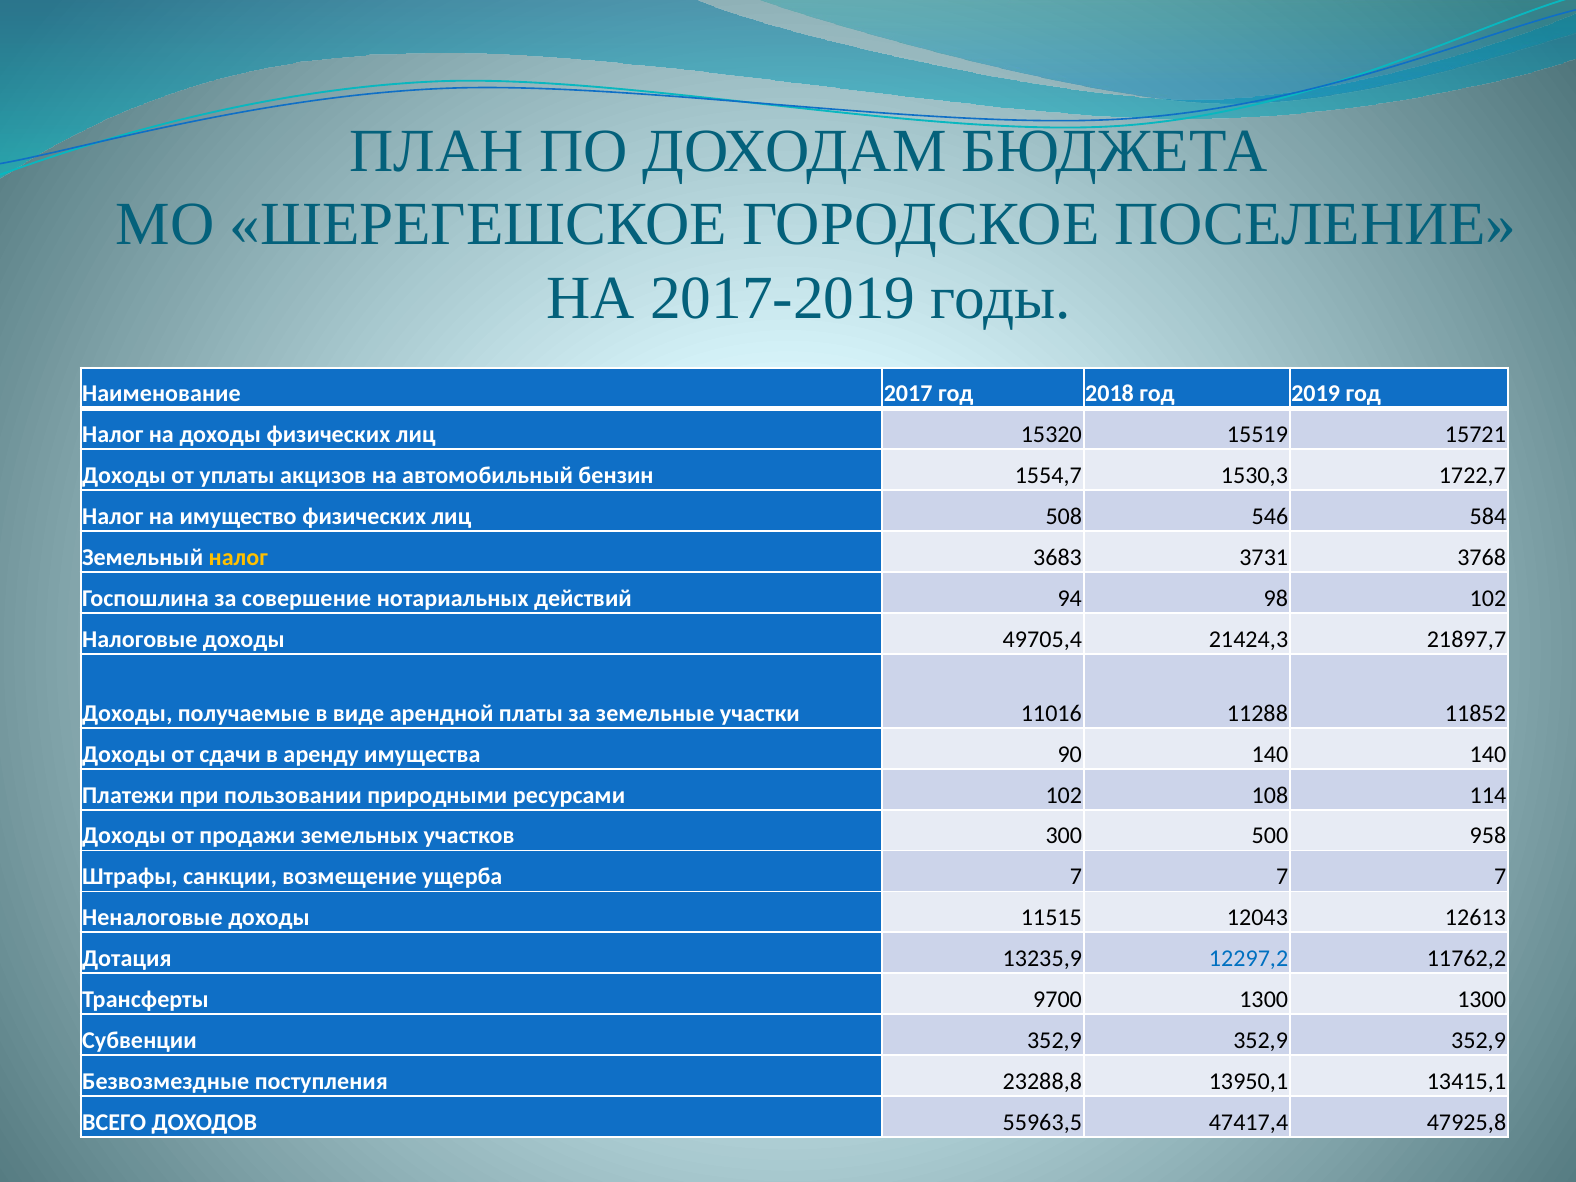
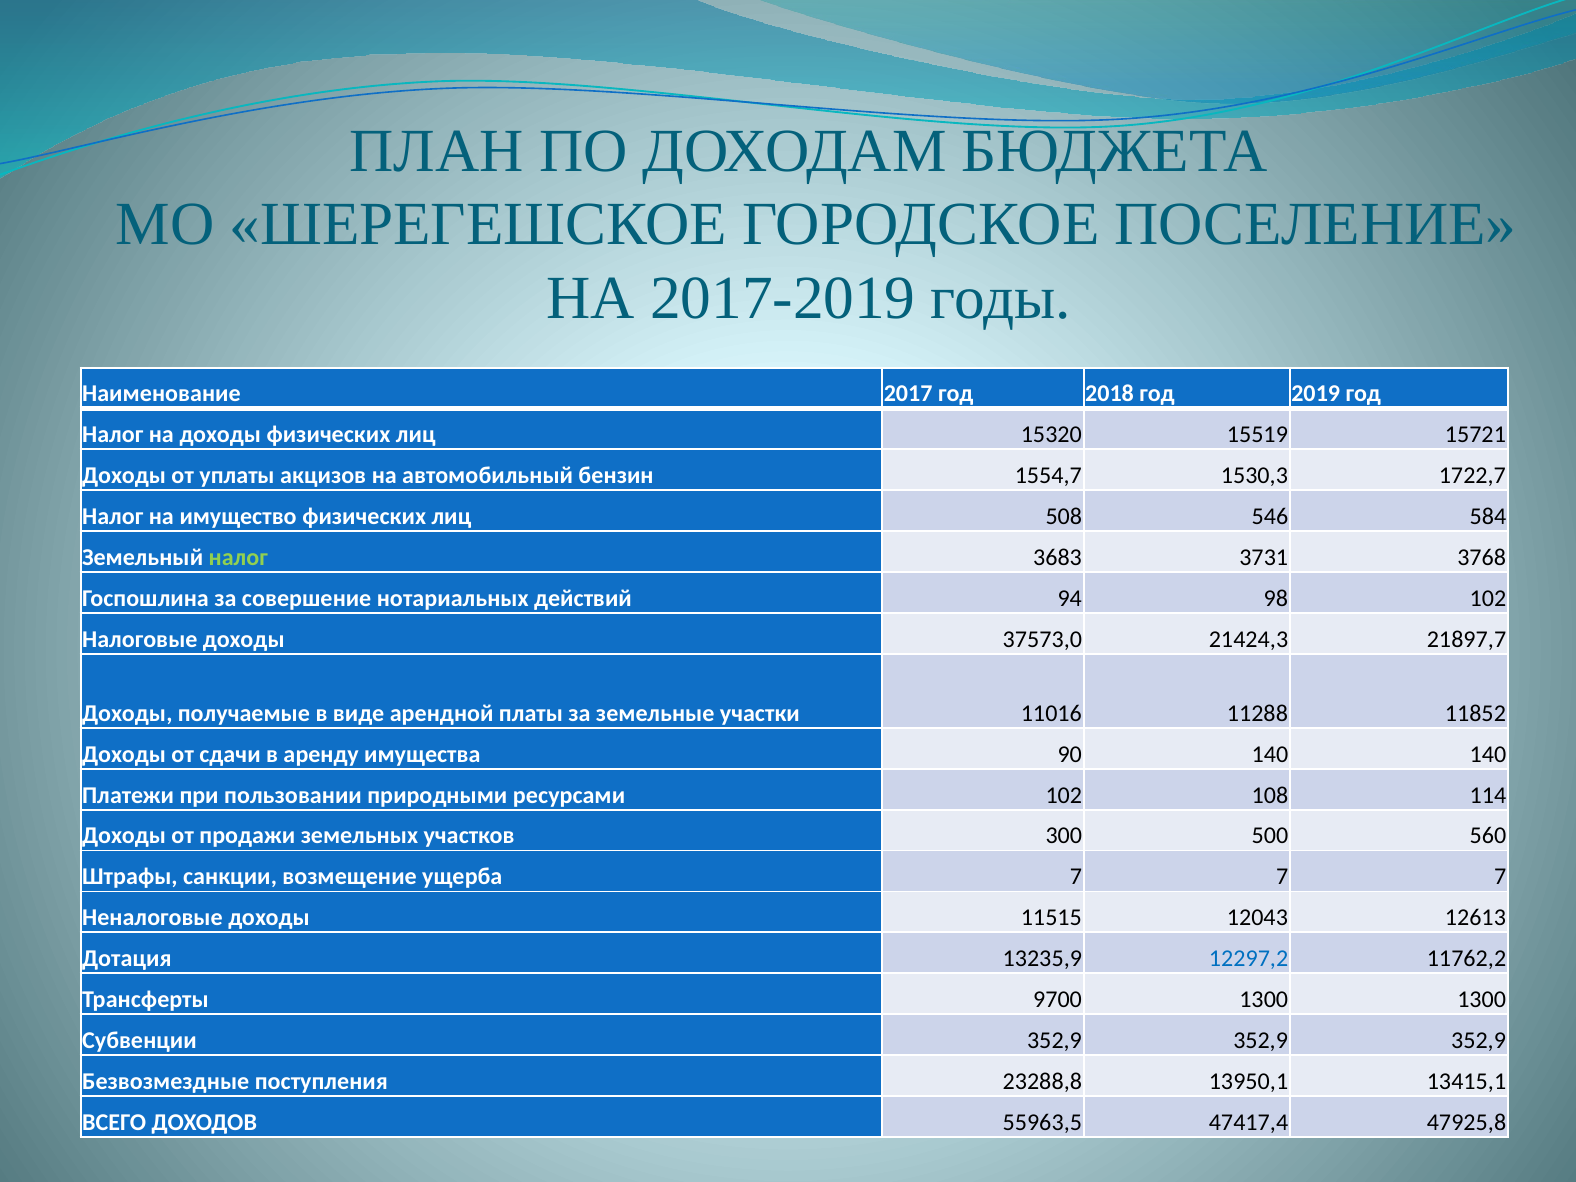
налог at (238, 558) colour: yellow -> light green
49705,4: 49705,4 -> 37573,0
958: 958 -> 560
